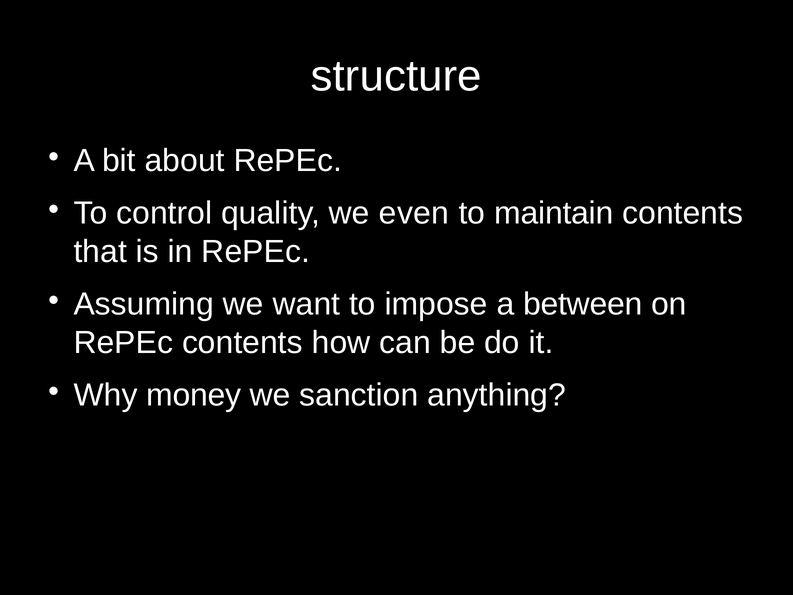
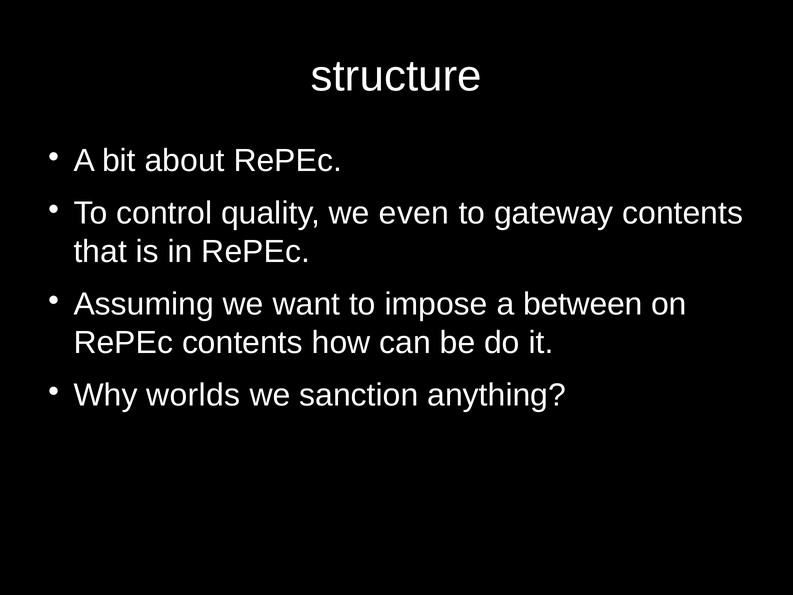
maintain: maintain -> gateway
money: money -> worlds
